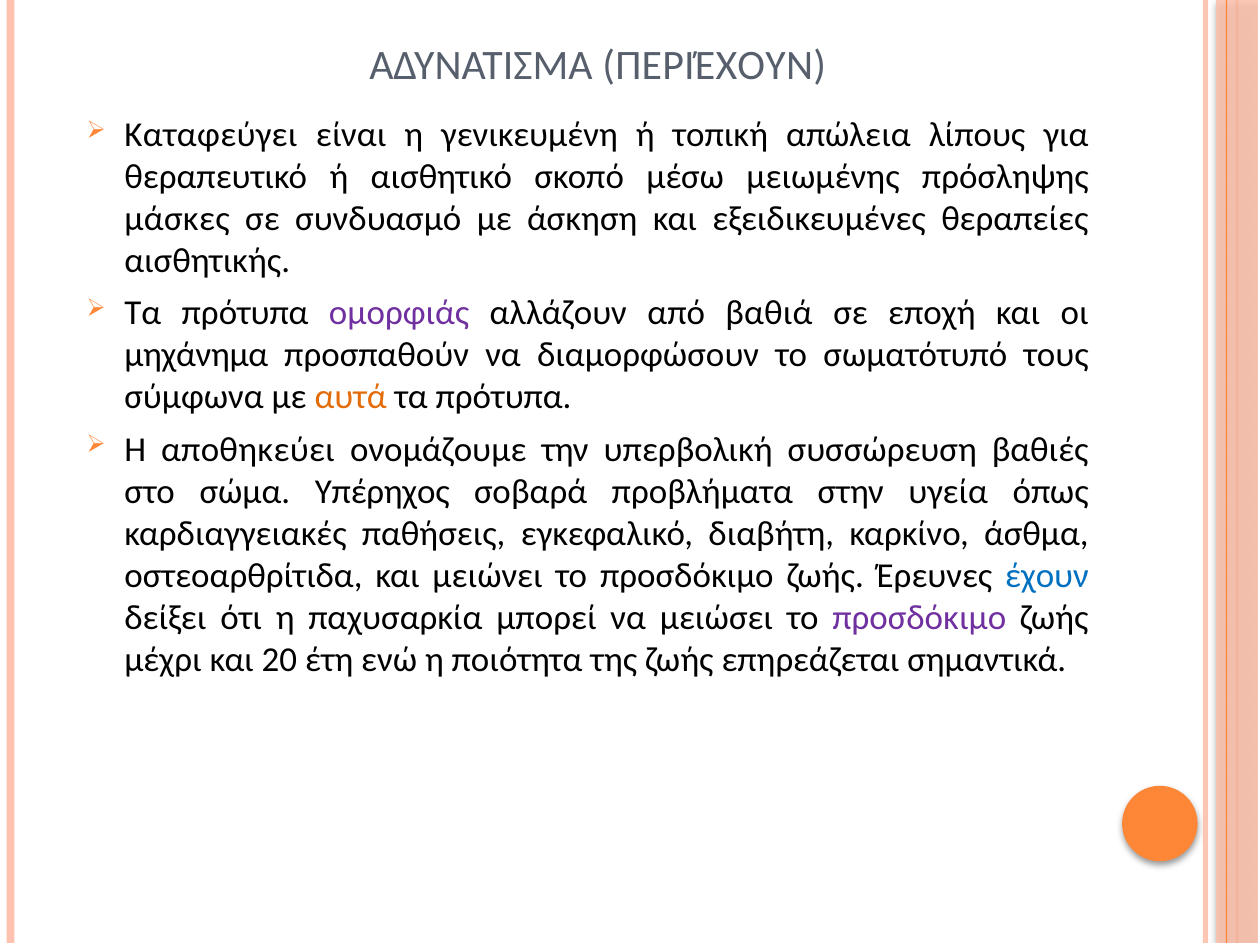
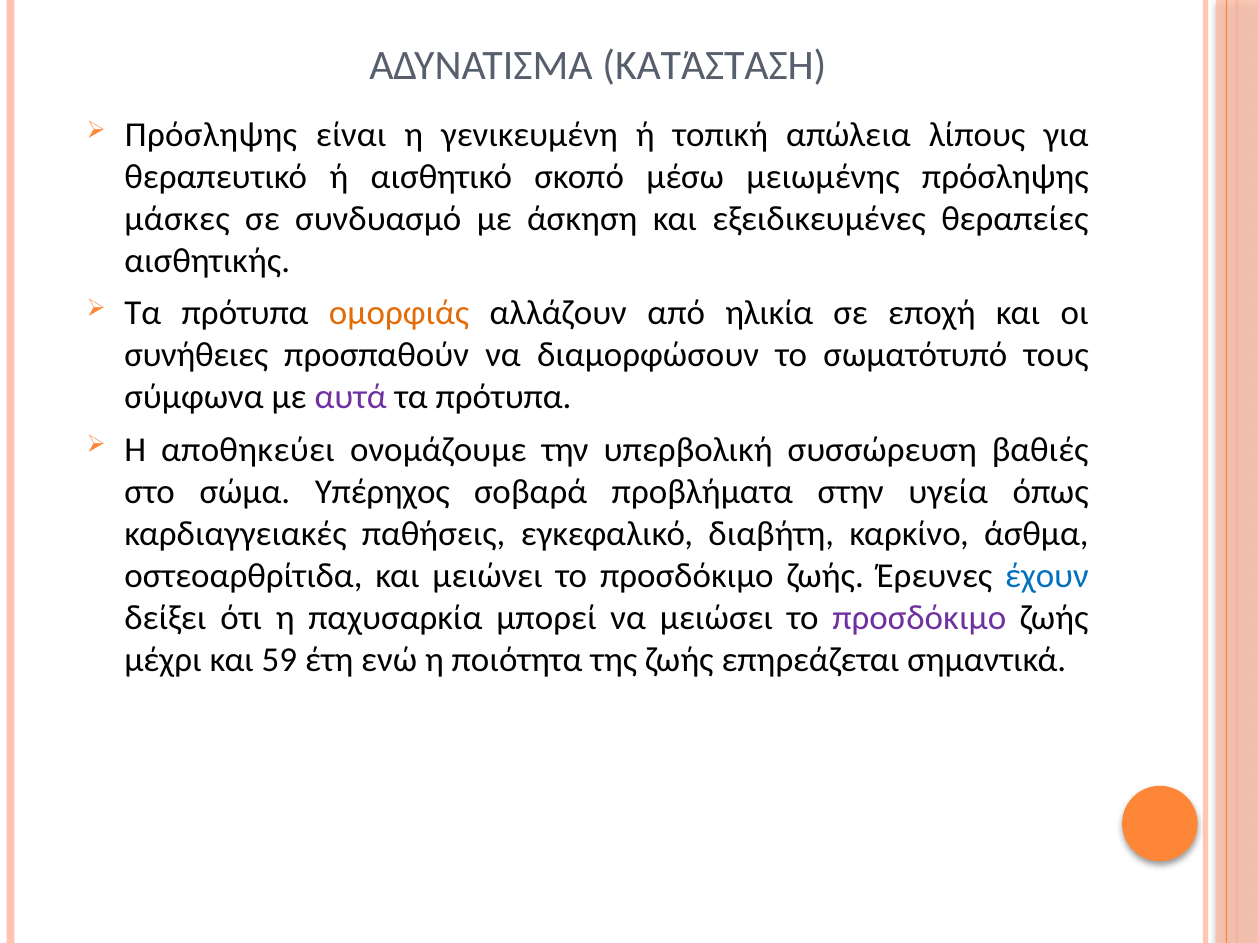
ΠΕΡΙΈΧΟΥΝ: ΠΕΡΙΈΧΟΥΝ -> ΚΑΤΆΣΤΑΣΗ
Καταφεύγει at (211, 135): Καταφεύγει -> Πρόσληψης
ομορφιάς colour: purple -> orange
βαθιά: βαθιά -> ηλικία
μηχάνημα: μηχάνημα -> συνήθειες
αυτά colour: orange -> purple
20: 20 -> 59
